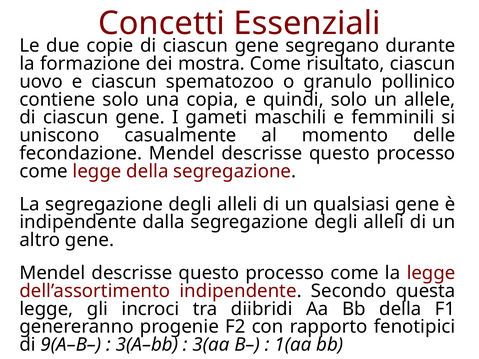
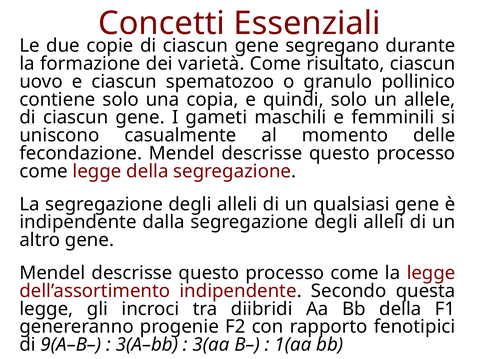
mostra: mostra -> varietà
